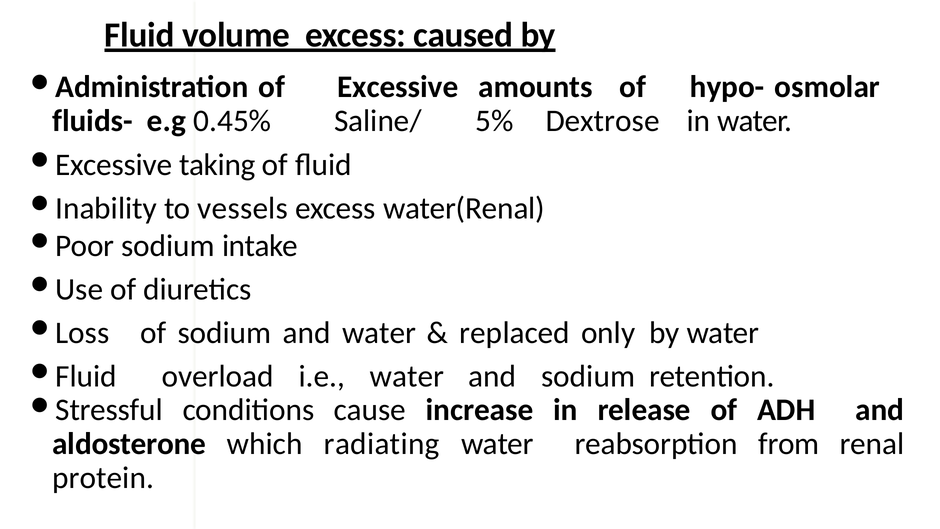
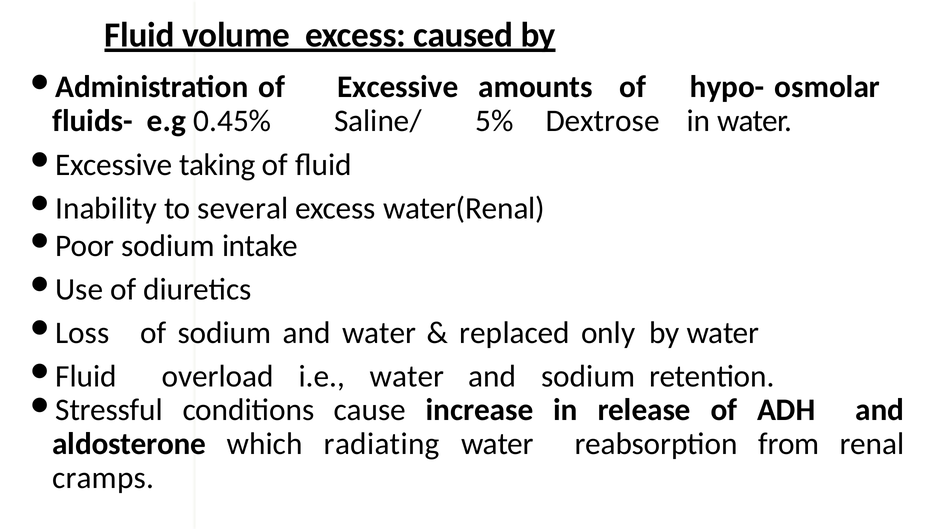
vessels: vessels -> several
protein: protein -> cramps
